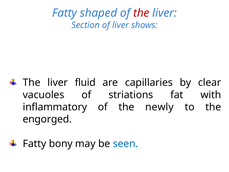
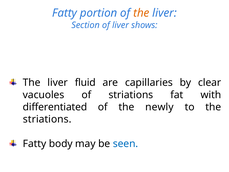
shaped: shaped -> portion
the at (141, 13) colour: red -> orange
inflammatory: inflammatory -> differentiated
engorged at (47, 119): engorged -> striations
bony: bony -> body
